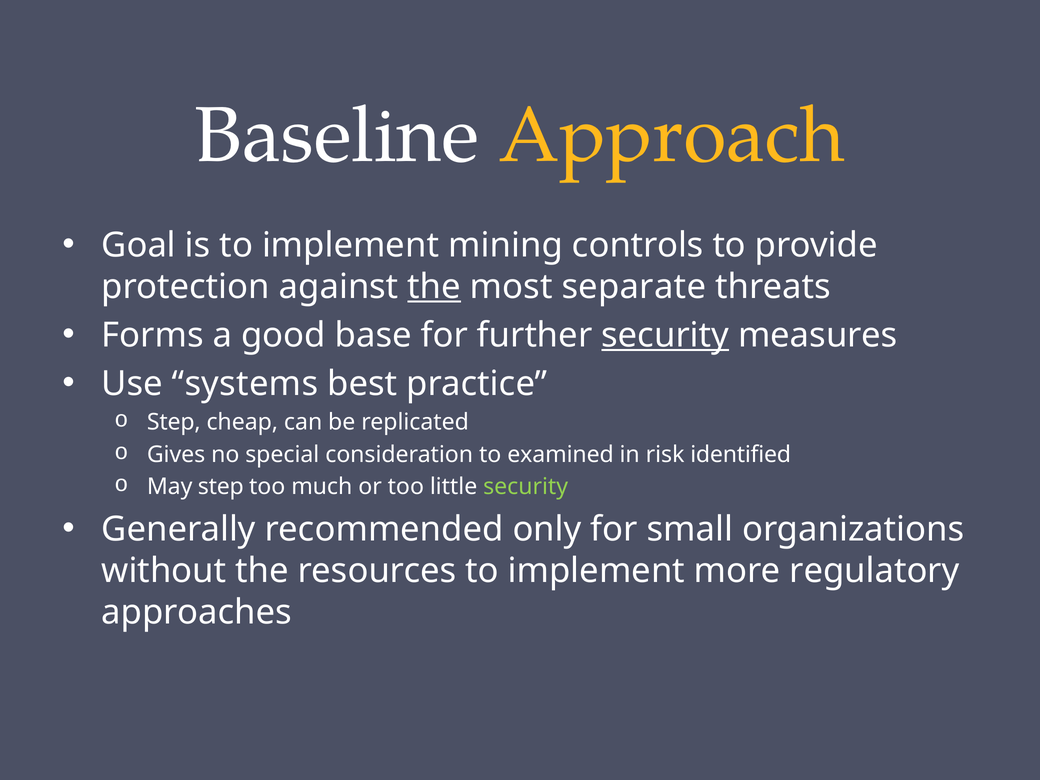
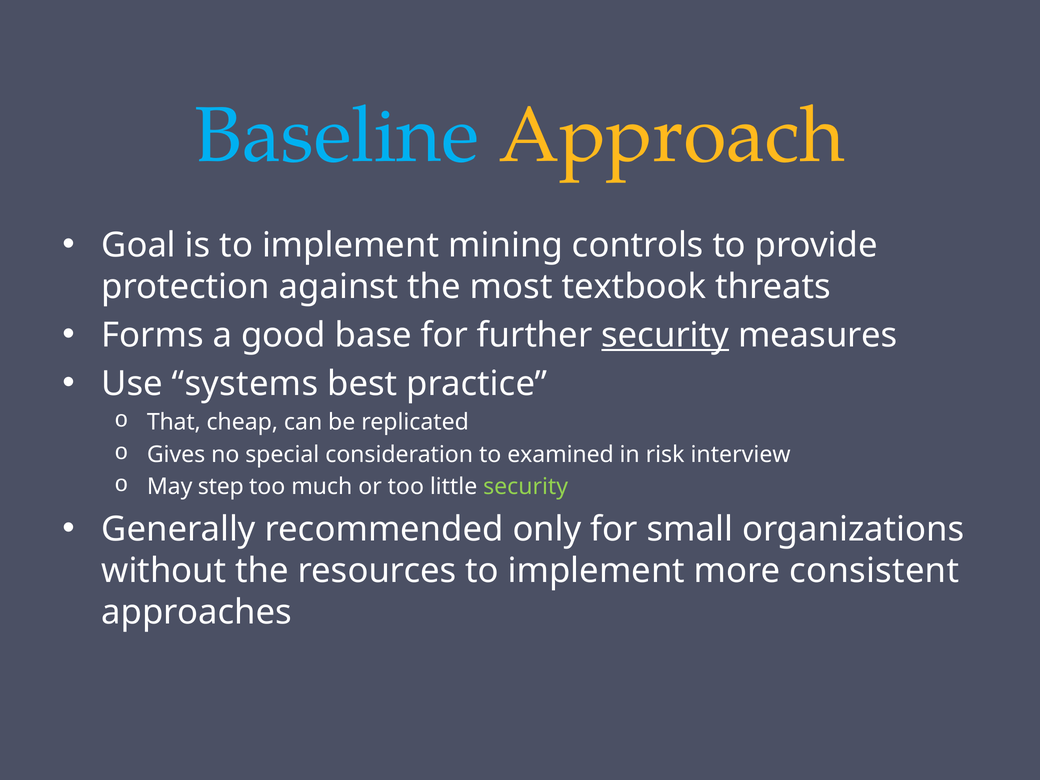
Baseline colour: white -> light blue
the at (434, 287) underline: present -> none
separate: separate -> textbook
Step at (174, 422): Step -> That
identified: identified -> interview
regulatory: regulatory -> consistent
